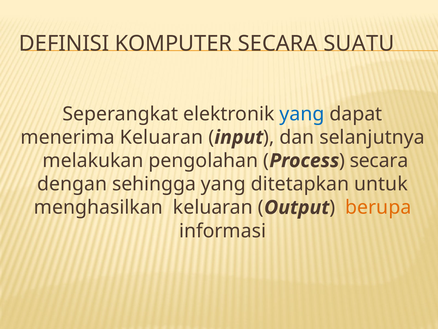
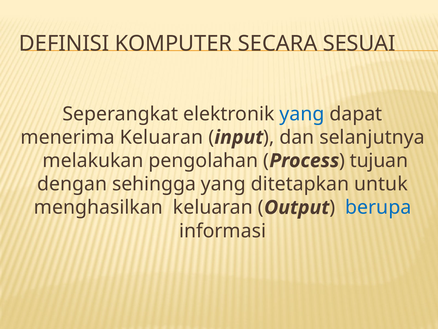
SUATU: SUATU -> SESUAI
secara at (379, 160): secara -> tujuan
berupa colour: orange -> blue
